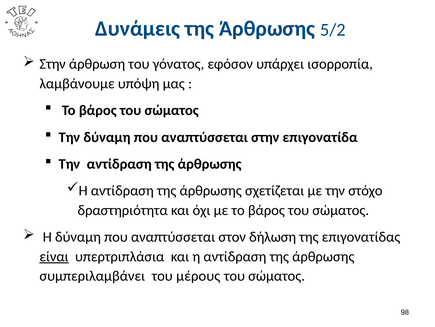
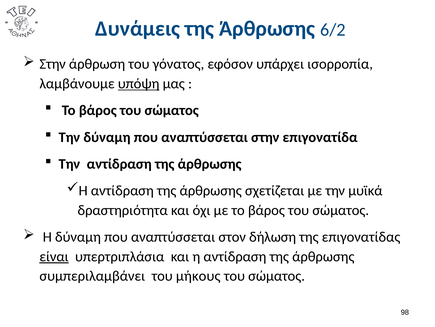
5/2: 5/2 -> 6/2
υπόψη underline: none -> present
στόχο: στόχο -> μυϊκά
μέρους: μέρους -> μήκους
